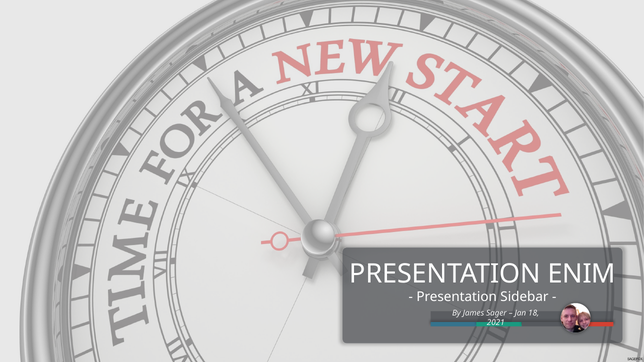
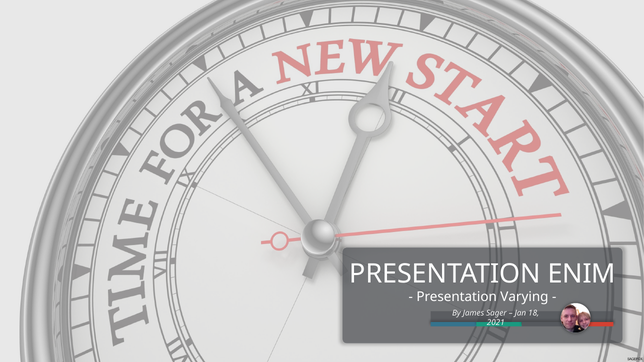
Sidebar: Sidebar -> Varying
